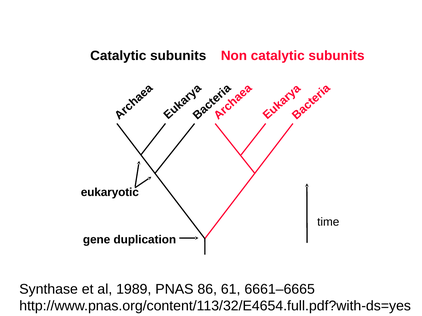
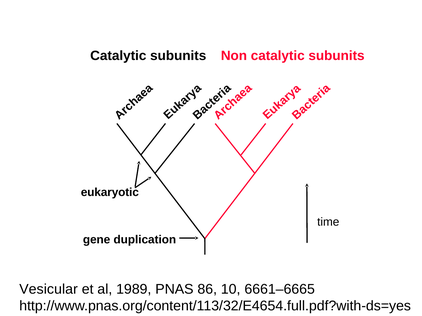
Synthase: Synthase -> Vesicular
61: 61 -> 10
